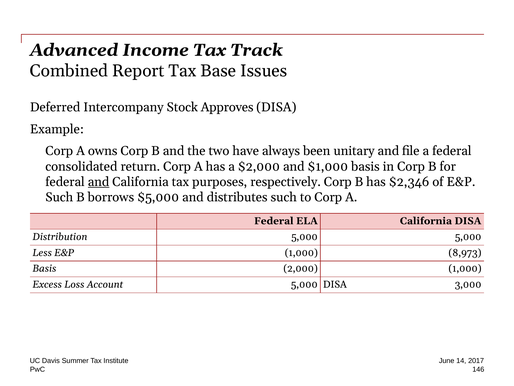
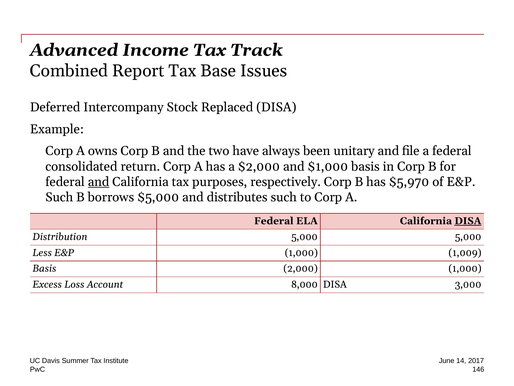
Approves: Approves -> Replaced
$2,346: $2,346 -> $5,970
DISA at (468, 221) underline: none -> present
8,973: 8,973 -> 1,009
Account 5,000: 5,000 -> 8,000
